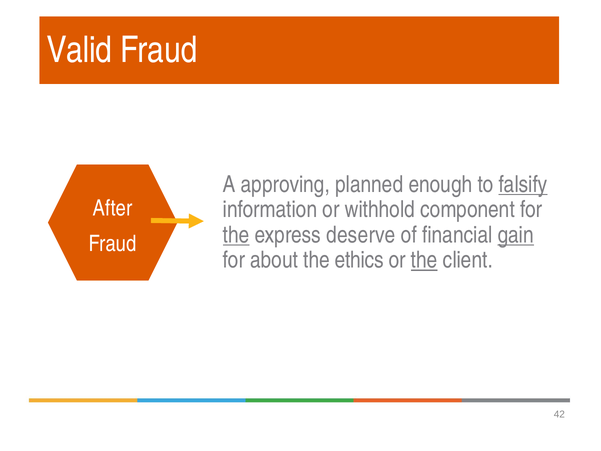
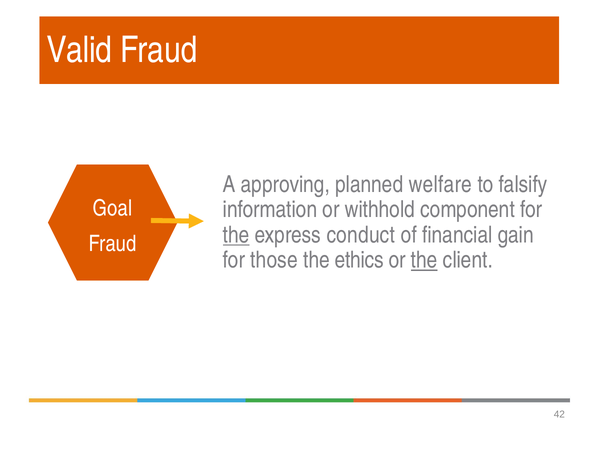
enough: enough -> welfare
falsify underline: present -> none
After: After -> Goal
deserve: deserve -> conduct
gain underline: present -> none
about: about -> those
